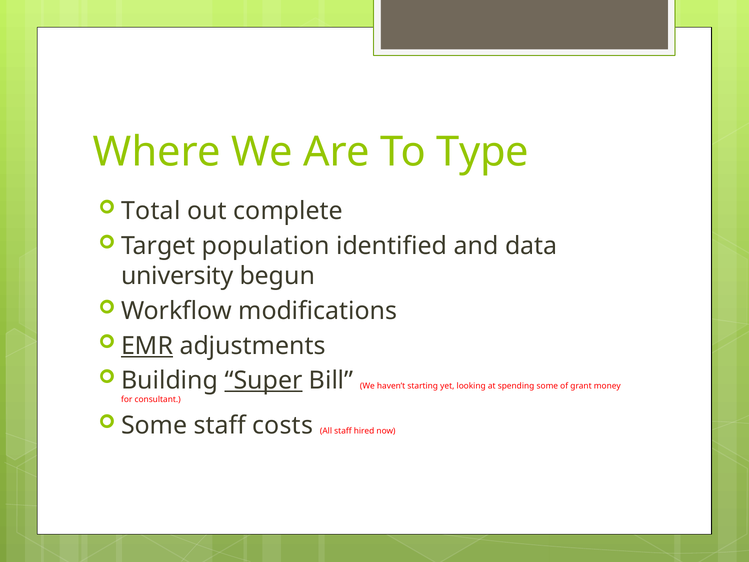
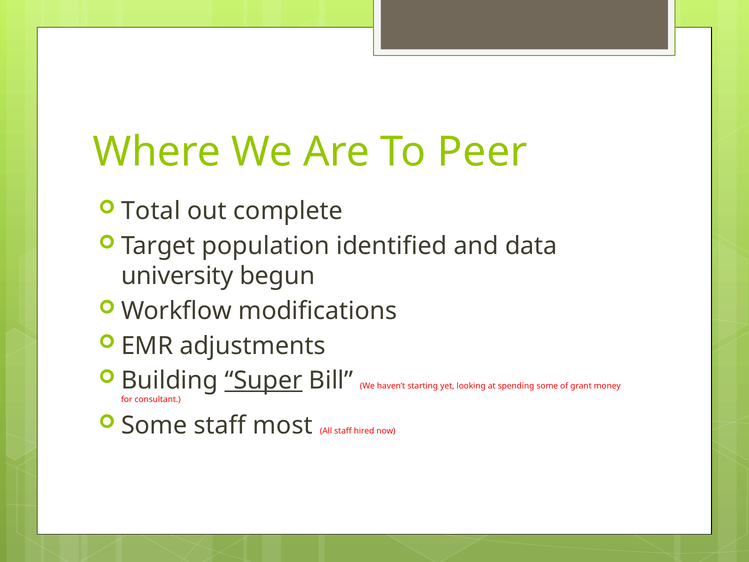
Type: Type -> Peer
EMR underline: present -> none
costs: costs -> most
